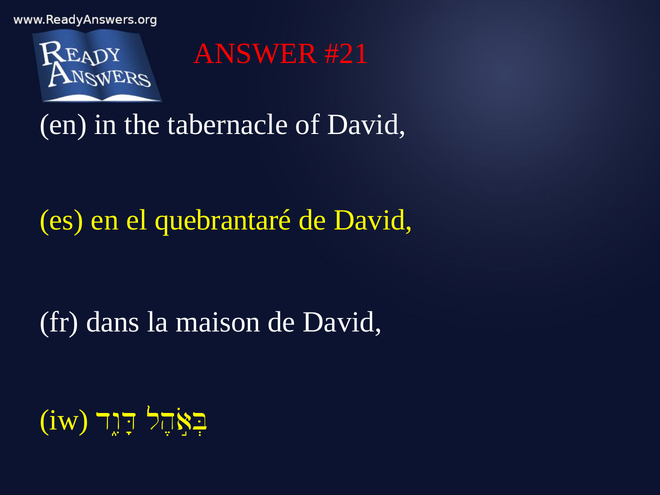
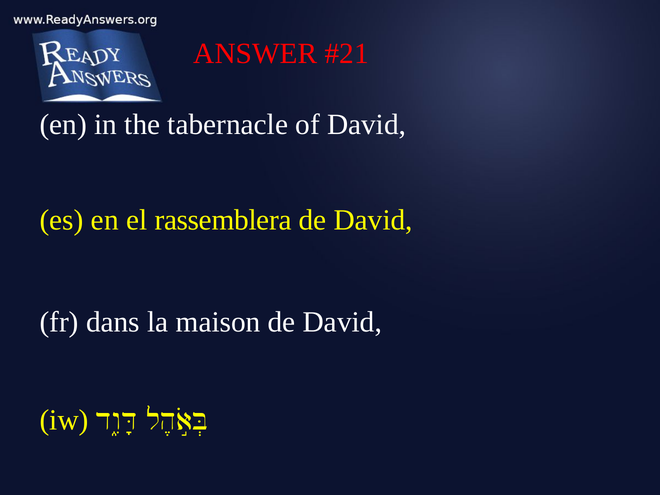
quebrantaré: quebrantaré -> rassemblera
